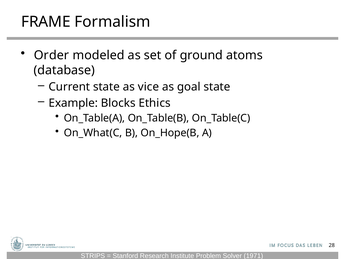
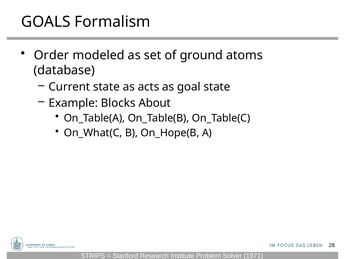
FRAME: FRAME -> GOALS
vice: vice -> acts
Ethics: Ethics -> About
